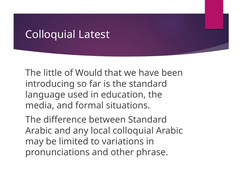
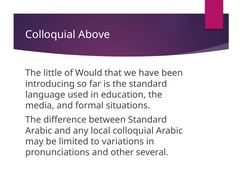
Latest: Latest -> Above
phrase: phrase -> several
